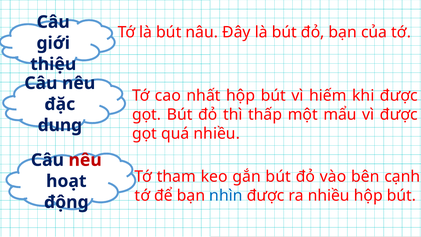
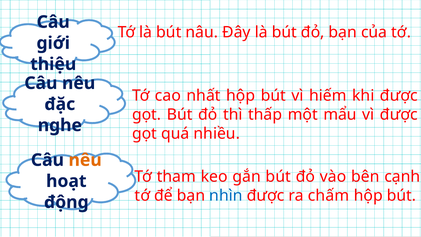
dung: dung -> nghe
nêu at (85, 160) colour: red -> orange
ra nhiều: nhiều -> chấm
